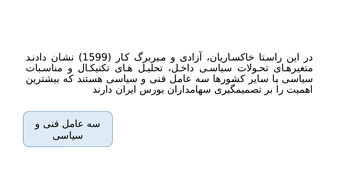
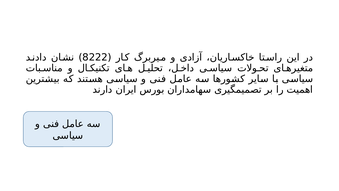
1599: 1599 -> 8222
